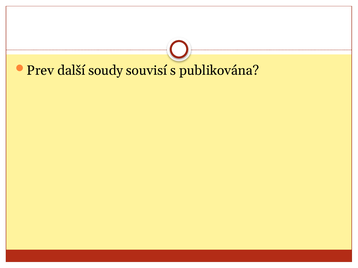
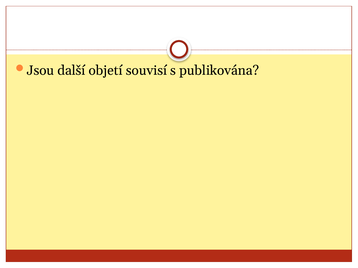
Prev: Prev -> Jsou
soudy: soudy -> objetí
